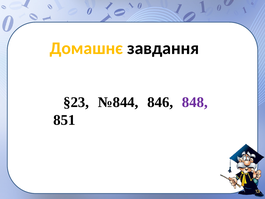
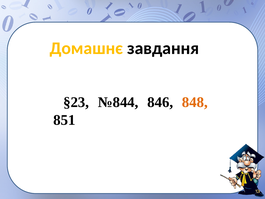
848 colour: purple -> orange
